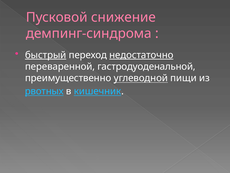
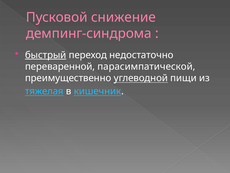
недостаточно underline: present -> none
гастродуоденальной: гастродуоденальной -> парасимпатической
рвотных: рвотных -> тяжелая
